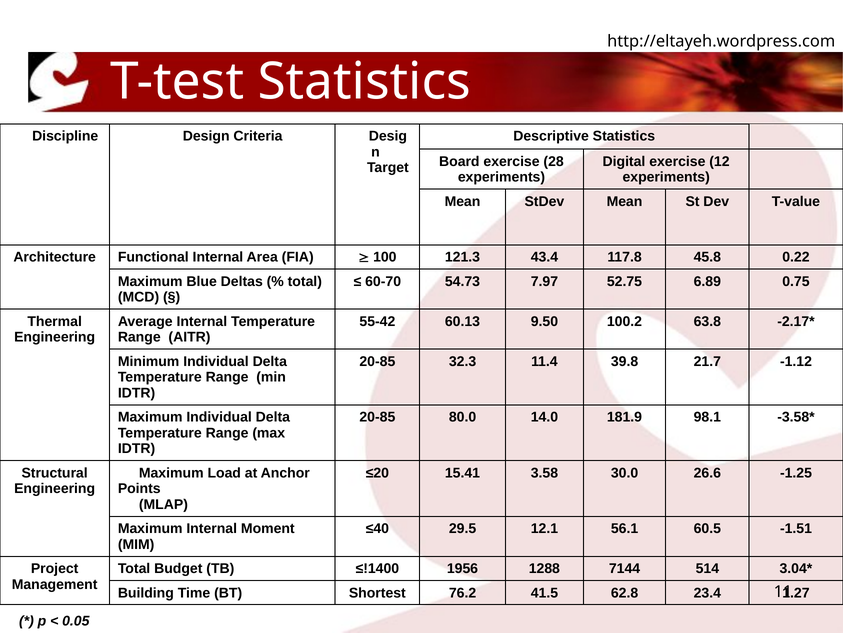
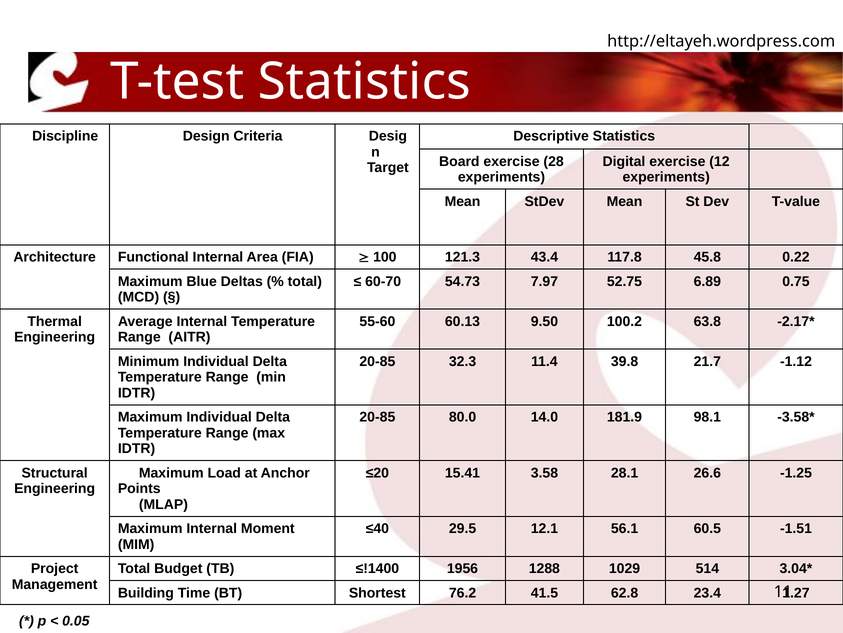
55-42: 55-42 -> 55-60
30.0: 30.0 -> 28.1
7144: 7144 -> 1029
